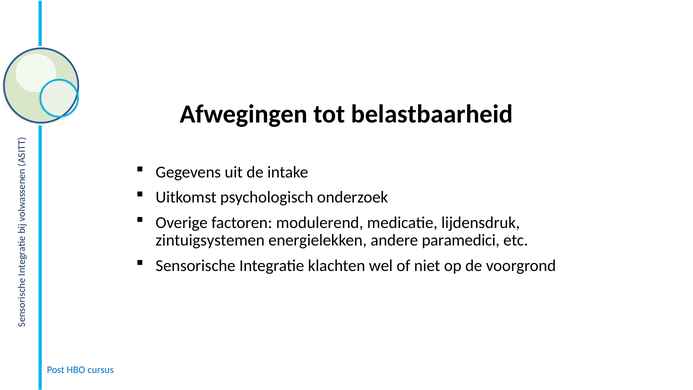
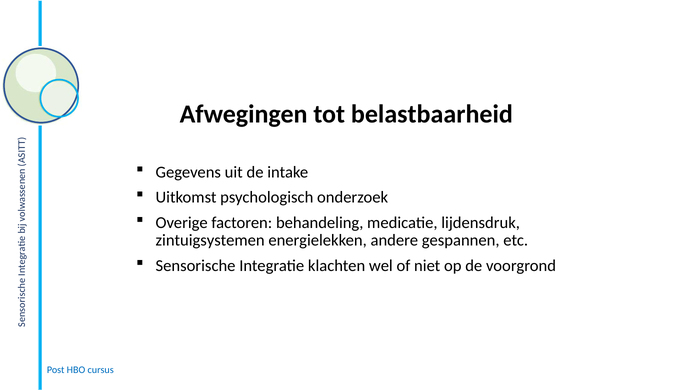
modulerend: modulerend -> behandeling
paramedici: paramedici -> gespannen
